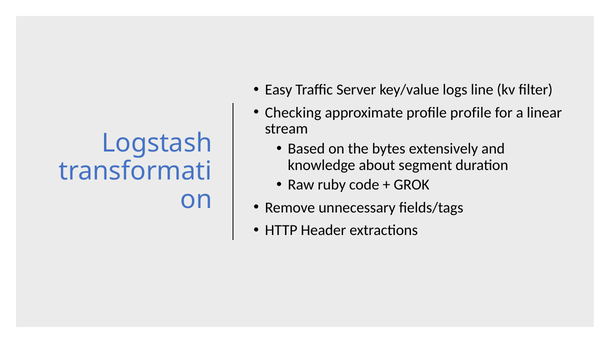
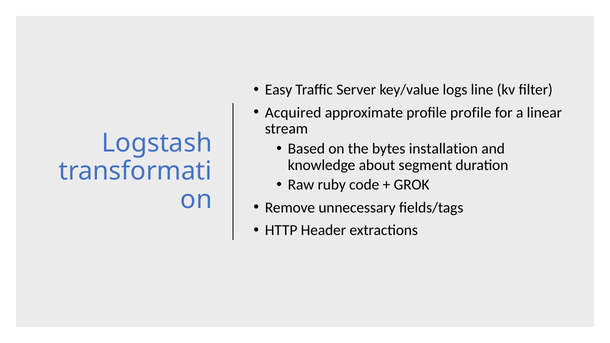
Checking: Checking -> Acquired
extensively: extensively -> installation
